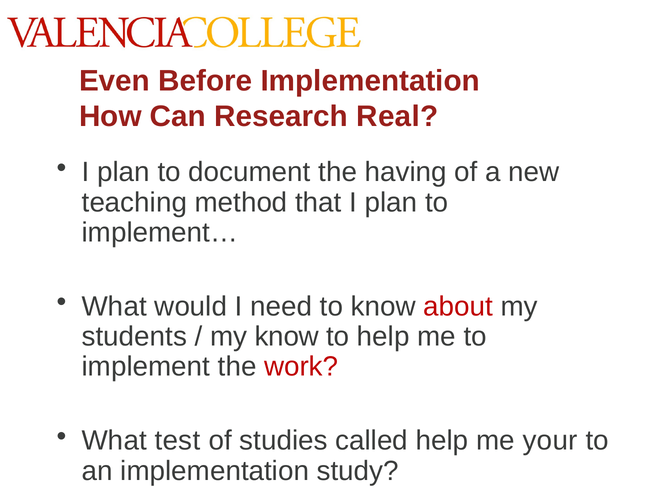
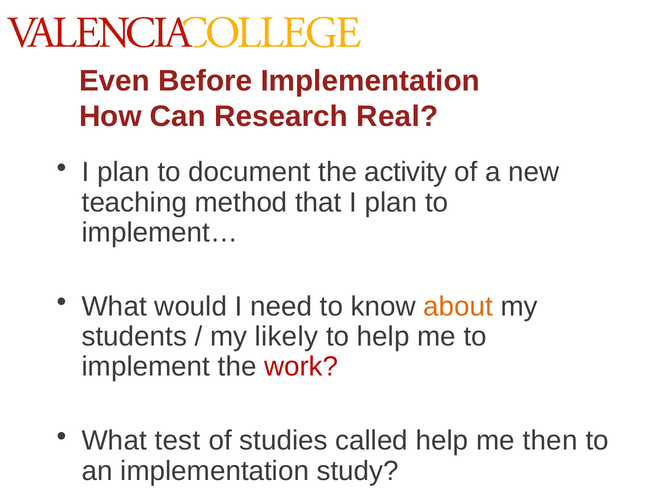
having: having -> activity
about colour: red -> orange
my know: know -> likely
your: your -> then
